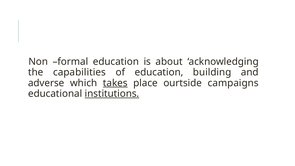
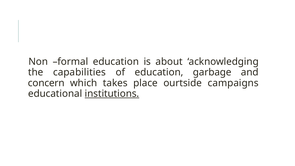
building: building -> garbage
adverse: adverse -> concern
takes underline: present -> none
